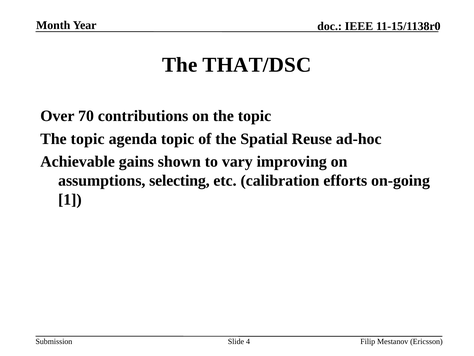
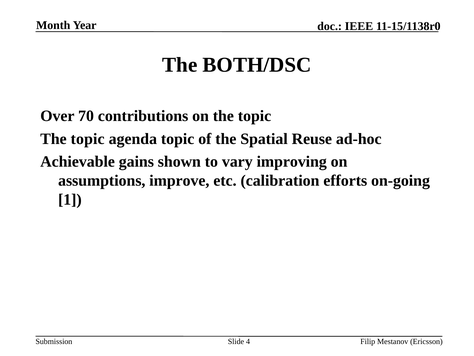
THAT/DSC: THAT/DSC -> BOTH/DSC
selecting: selecting -> improve
